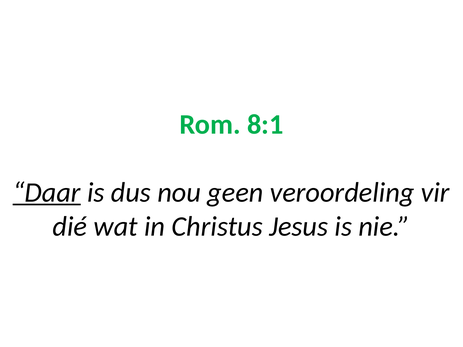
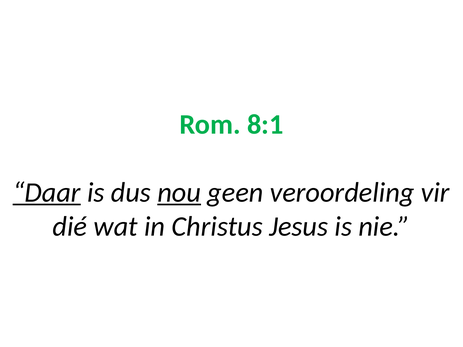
nou underline: none -> present
